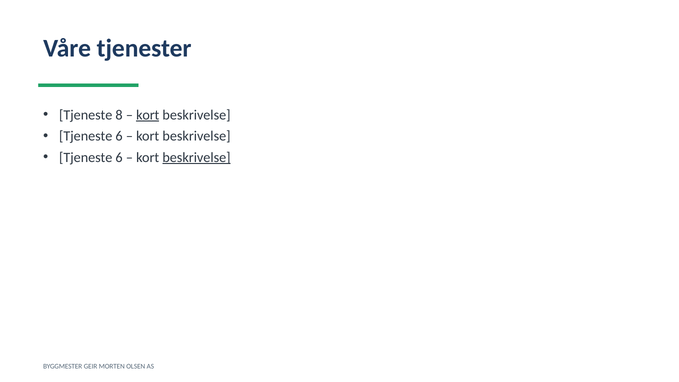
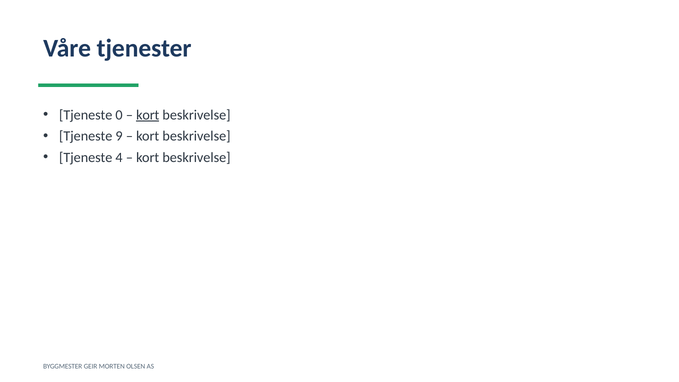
8: 8 -> 0
6 at (119, 136): 6 -> 9
6 at (119, 157): 6 -> 4
beskrivelse at (196, 157) underline: present -> none
